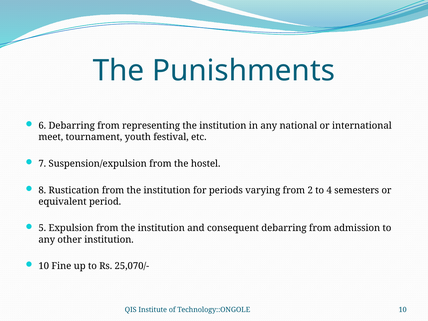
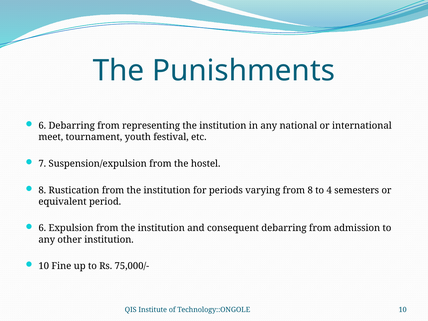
from 2: 2 -> 8
5 at (42, 228): 5 -> 6
25,070/-: 25,070/- -> 75,000/-
